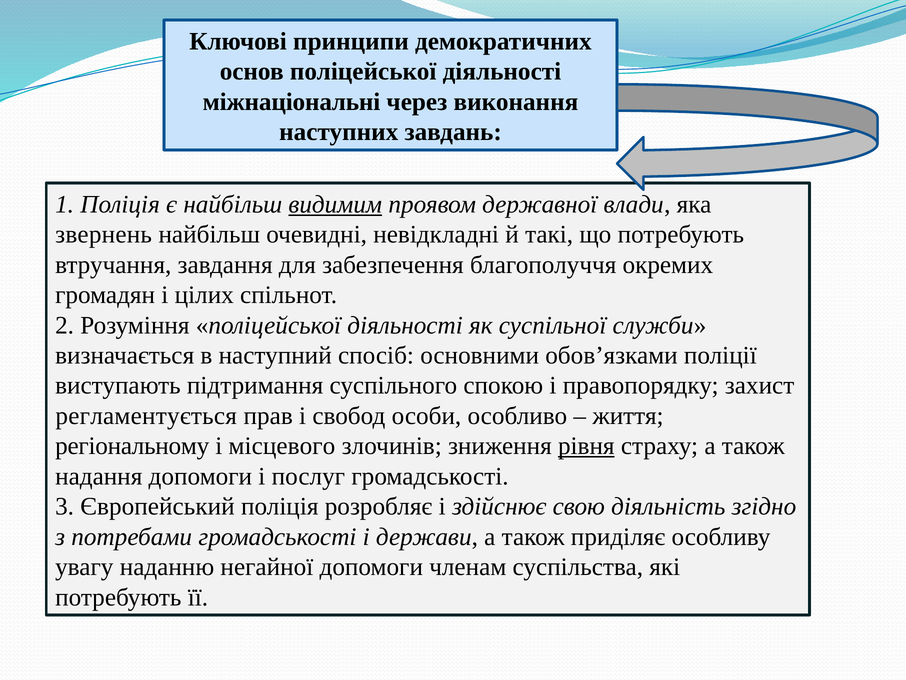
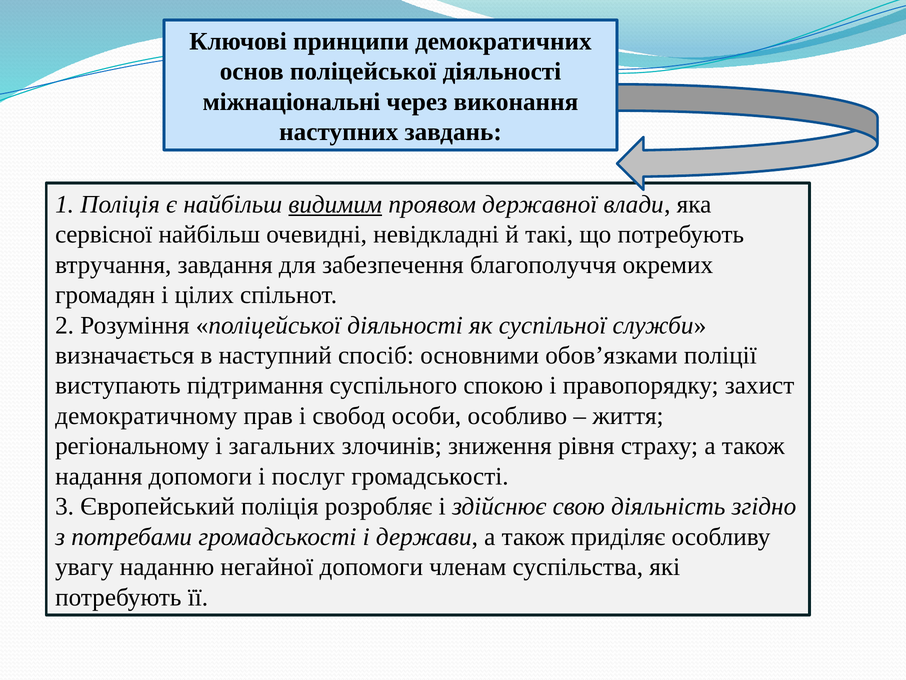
звернень: звернень -> сервісної
регламентується: регламентується -> демократичному
місцевого: місцевого -> загальних
рівня underline: present -> none
